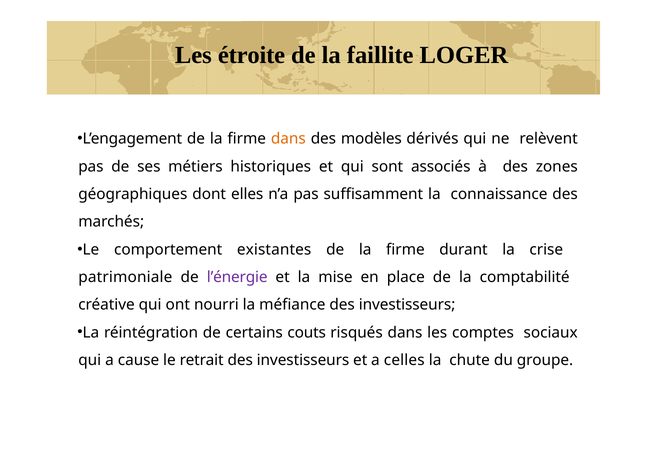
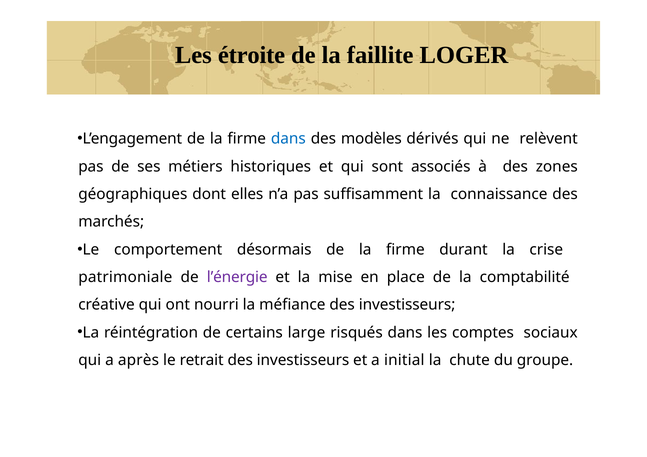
dans at (288, 139) colour: orange -> blue
existantes: existantes -> désormais
couts: couts -> large
cause: cause -> après
celles: celles -> initial
